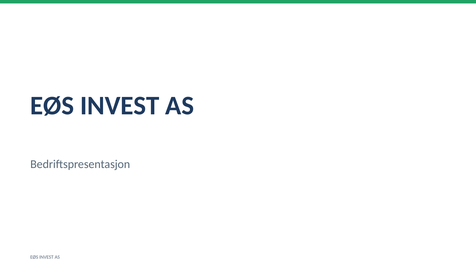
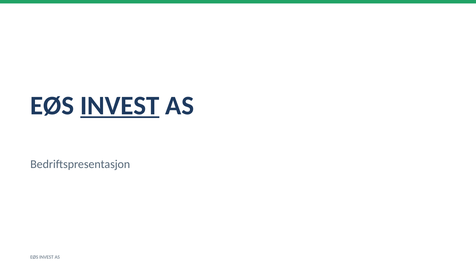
INVEST at (120, 106) underline: none -> present
